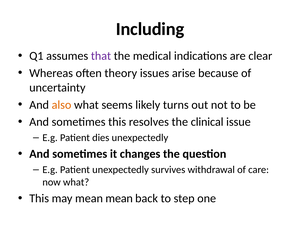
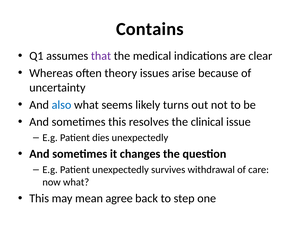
Including: Including -> Contains
also colour: orange -> blue
mean mean: mean -> agree
